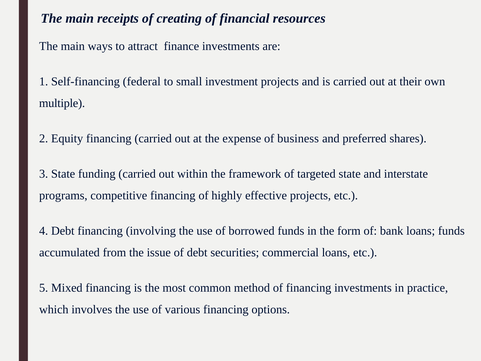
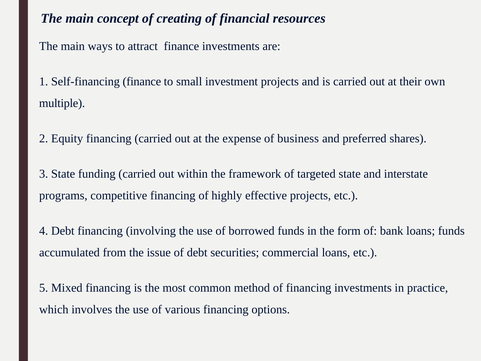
receipts: receipts -> concept
Self-financing federal: federal -> finance
